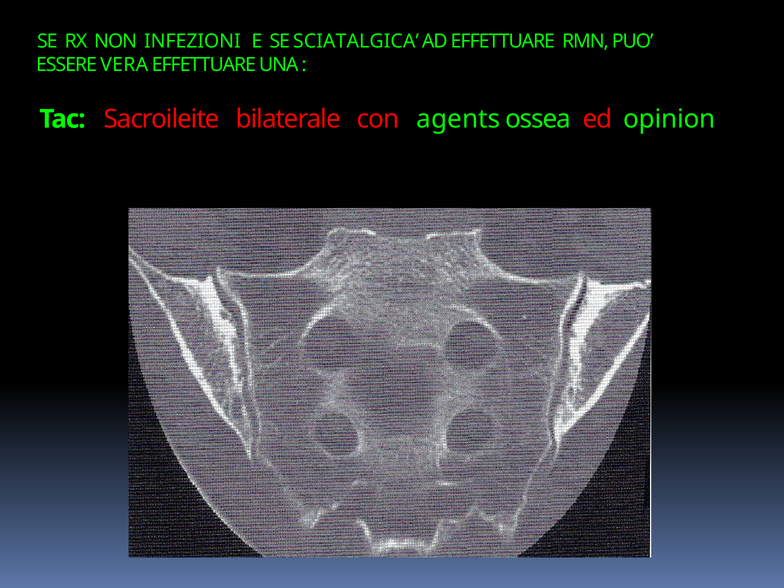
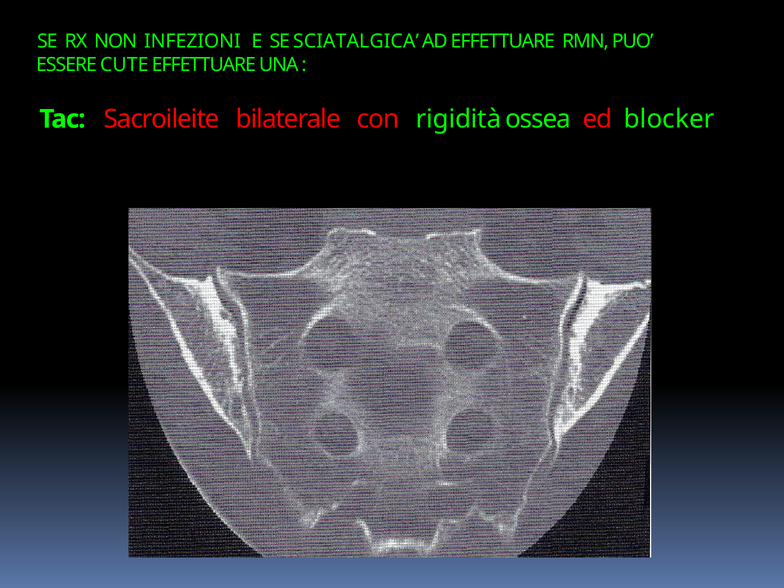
VERA: VERA -> CUTE
agents: agents -> rigidità
opinion: opinion -> blocker
